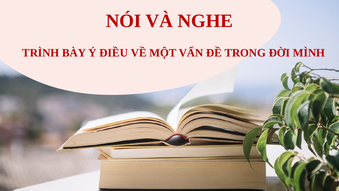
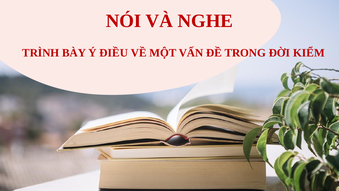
MÌNH: MÌNH -> KIỂM
